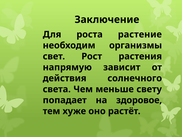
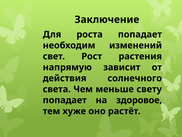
роста растение: растение -> попадает
организмы: организмы -> изменений
